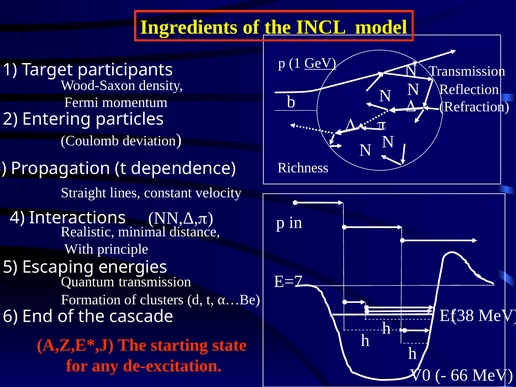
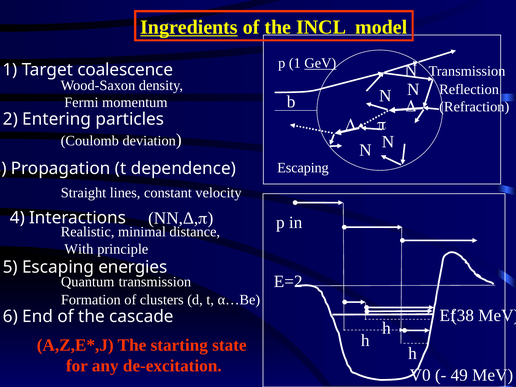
Ingredients underline: none -> present
participants: participants -> coalescence
Richness at (303, 168): Richness -> Escaping
E=7: E=7 -> E=2
66: 66 -> 49
